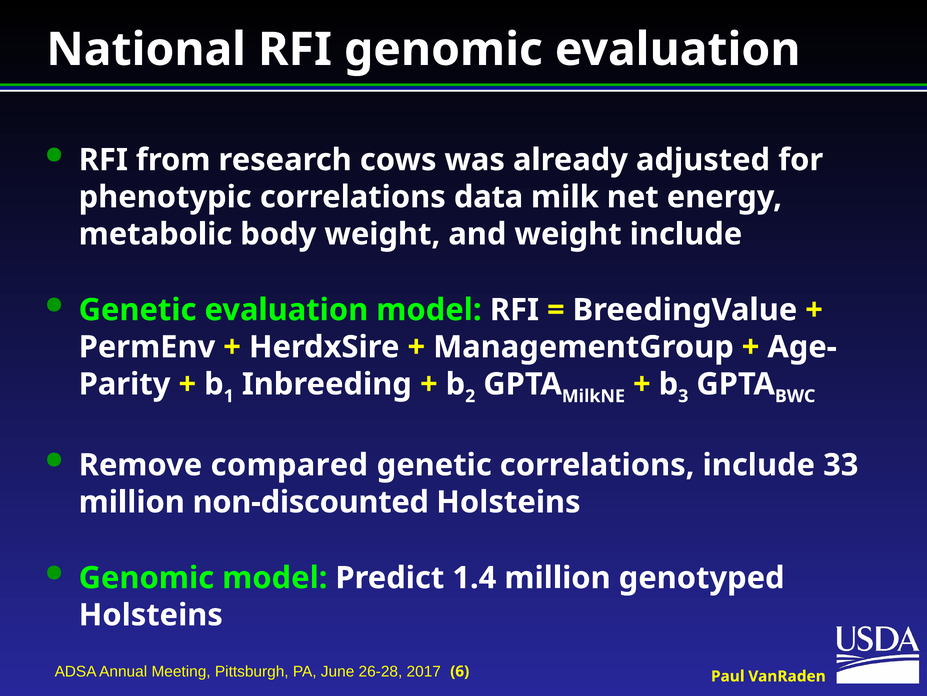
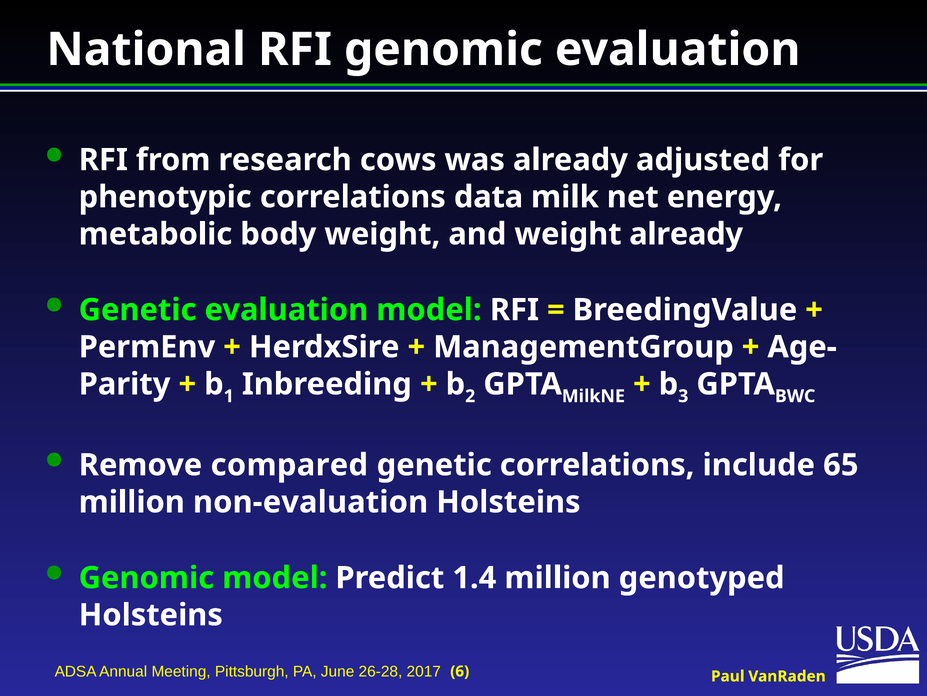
weight include: include -> already
33: 33 -> 65
non-discounted: non-discounted -> non-evaluation
